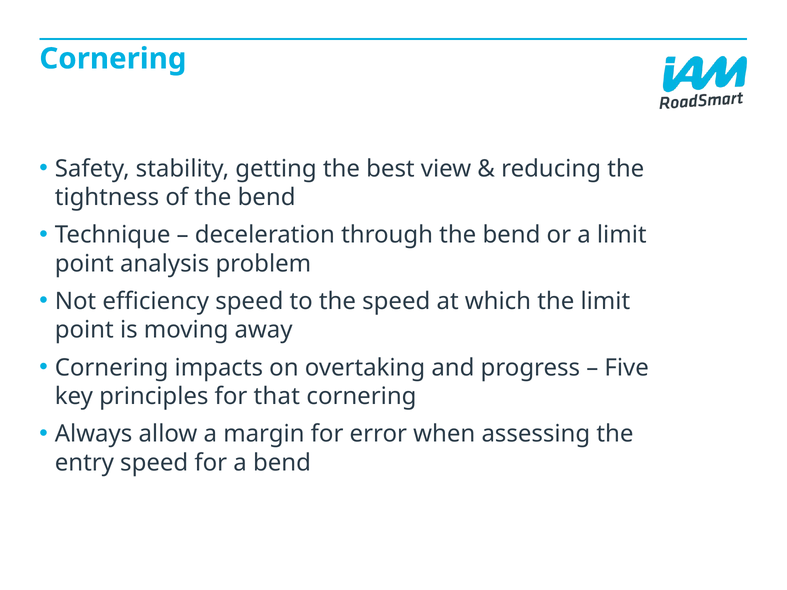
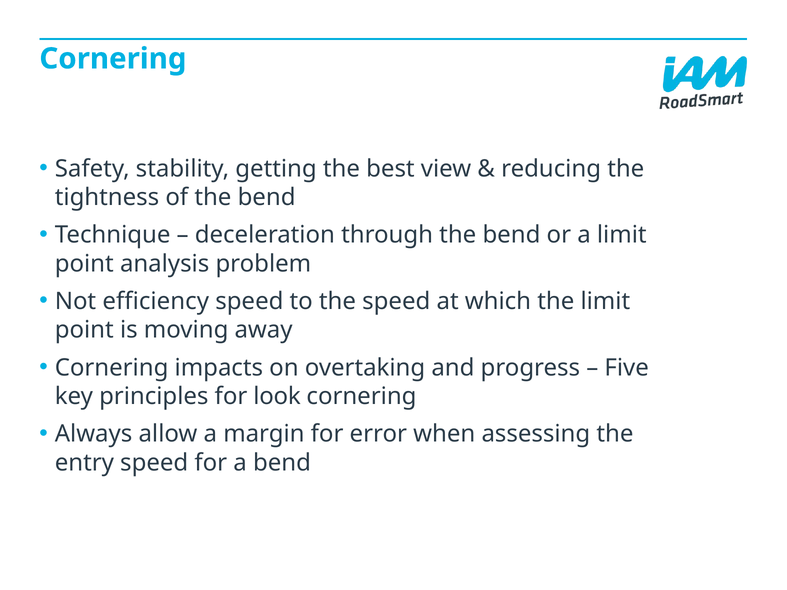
that: that -> look
